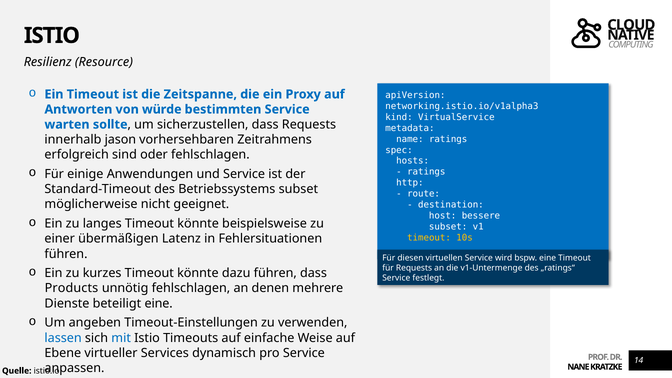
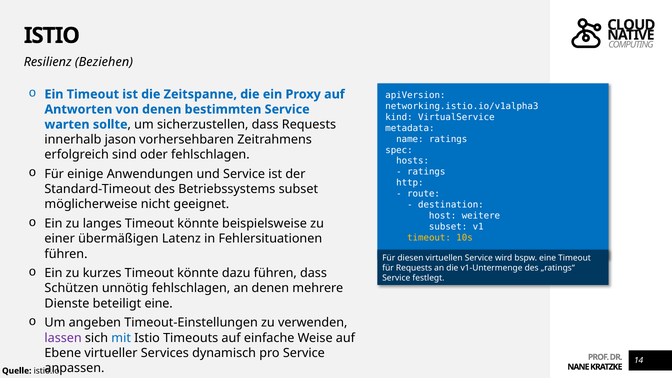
Resource: Resource -> Beziehen
von würde: würde -> denen
bessere: bessere -> weitere
Products: Products -> Schützen
lassen colour: blue -> purple
